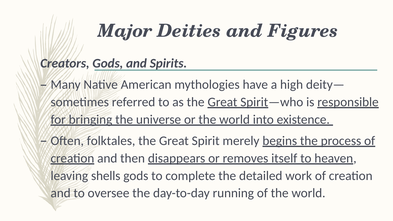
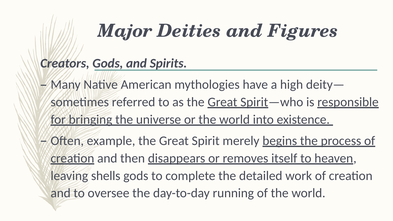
folktales: folktales -> example
